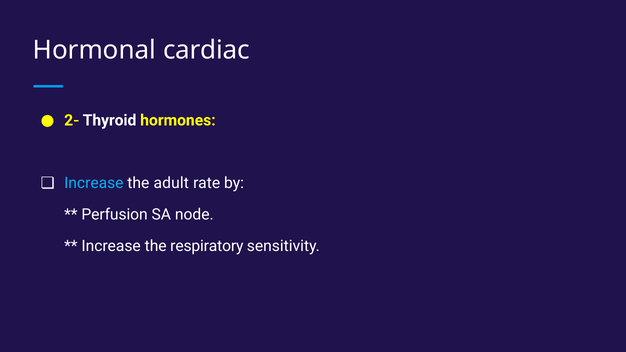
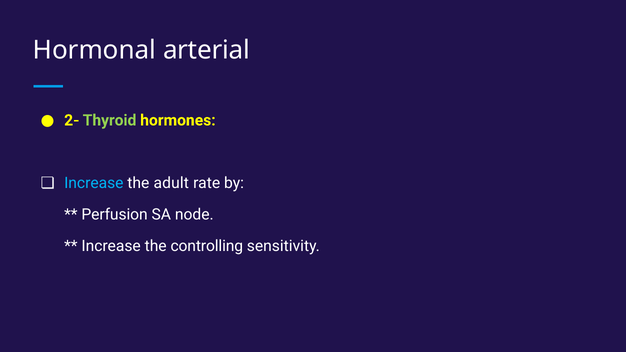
cardiac: cardiac -> arterial
Thyroid colour: white -> light green
respiratory: respiratory -> controlling
